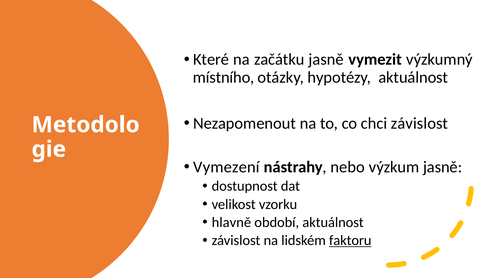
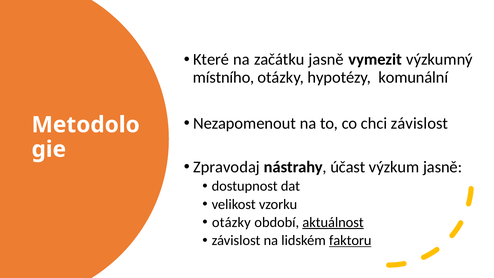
hypotézy aktuálnost: aktuálnost -> komunální
Vymezení: Vymezení -> Zpravodaj
nebo: nebo -> účast
hlavně at (231, 222): hlavně -> otázky
aktuálnost at (333, 222) underline: none -> present
